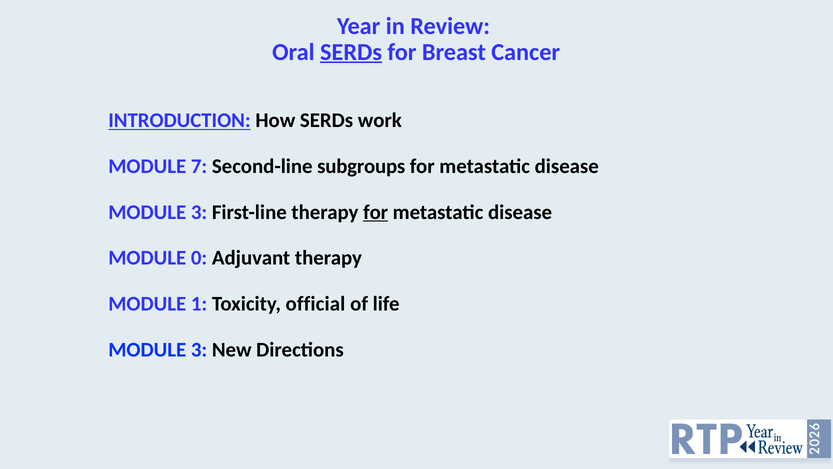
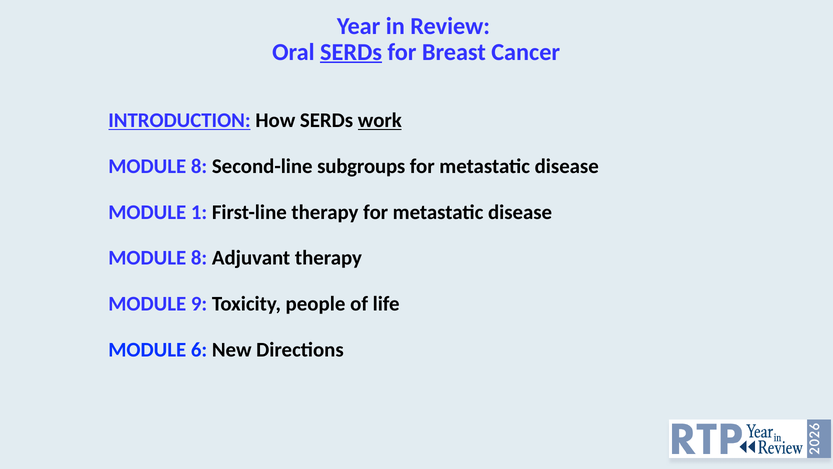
work underline: none -> present
7 at (199, 166): 7 -> 8
3 at (199, 212): 3 -> 1
for at (376, 212) underline: present -> none
0 at (199, 258): 0 -> 8
1: 1 -> 9
official: official -> people
3 at (199, 349): 3 -> 6
